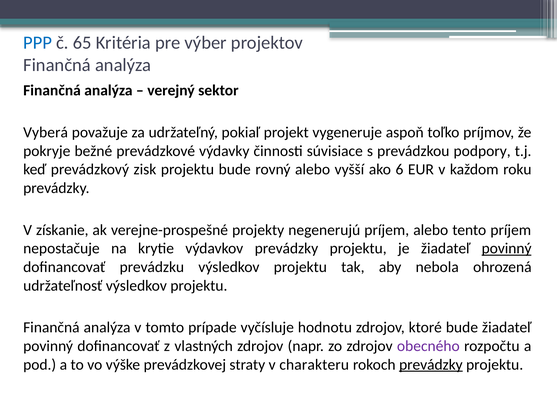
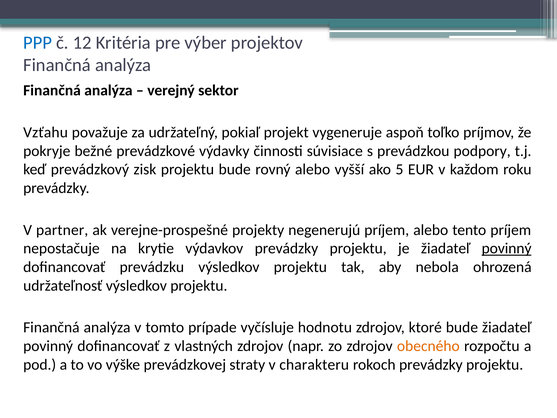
65: 65 -> 12
Vyberá: Vyberá -> Vzťahu
6: 6 -> 5
získanie: získanie -> partner
obecného colour: purple -> orange
prevádzky at (431, 364) underline: present -> none
